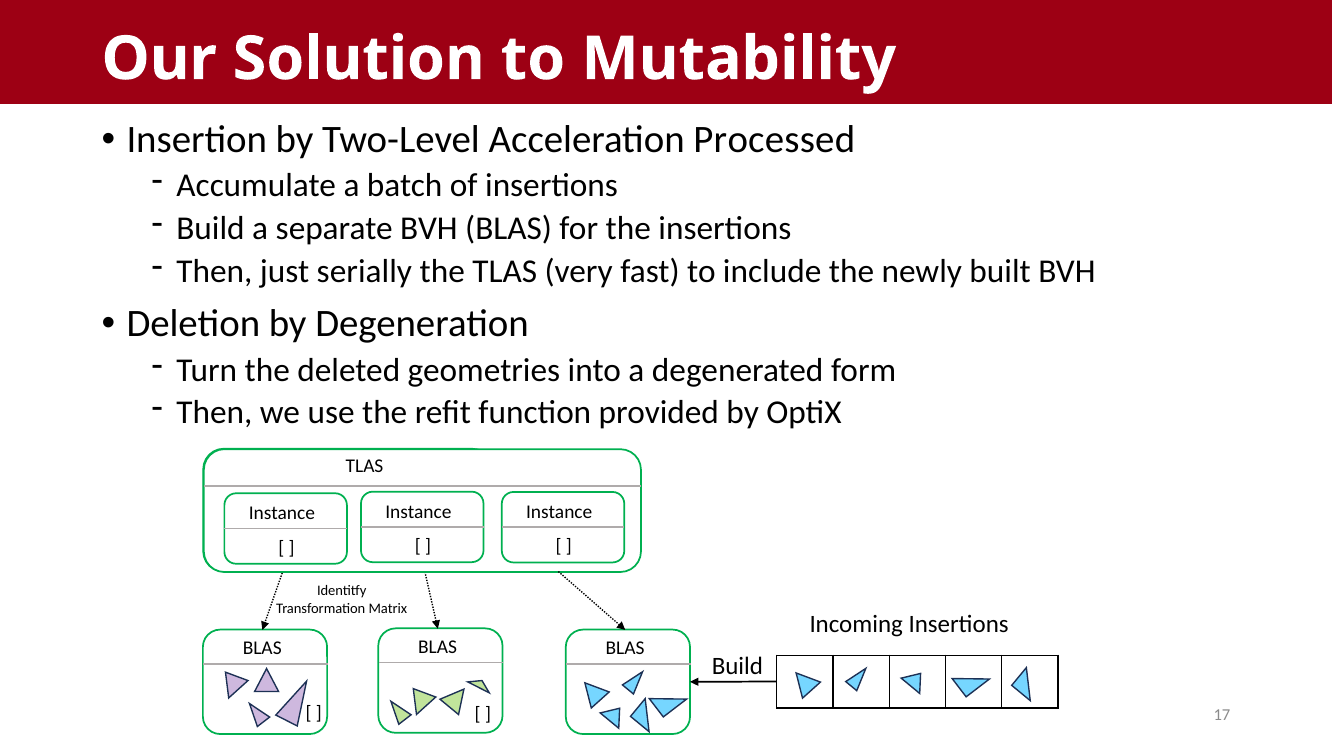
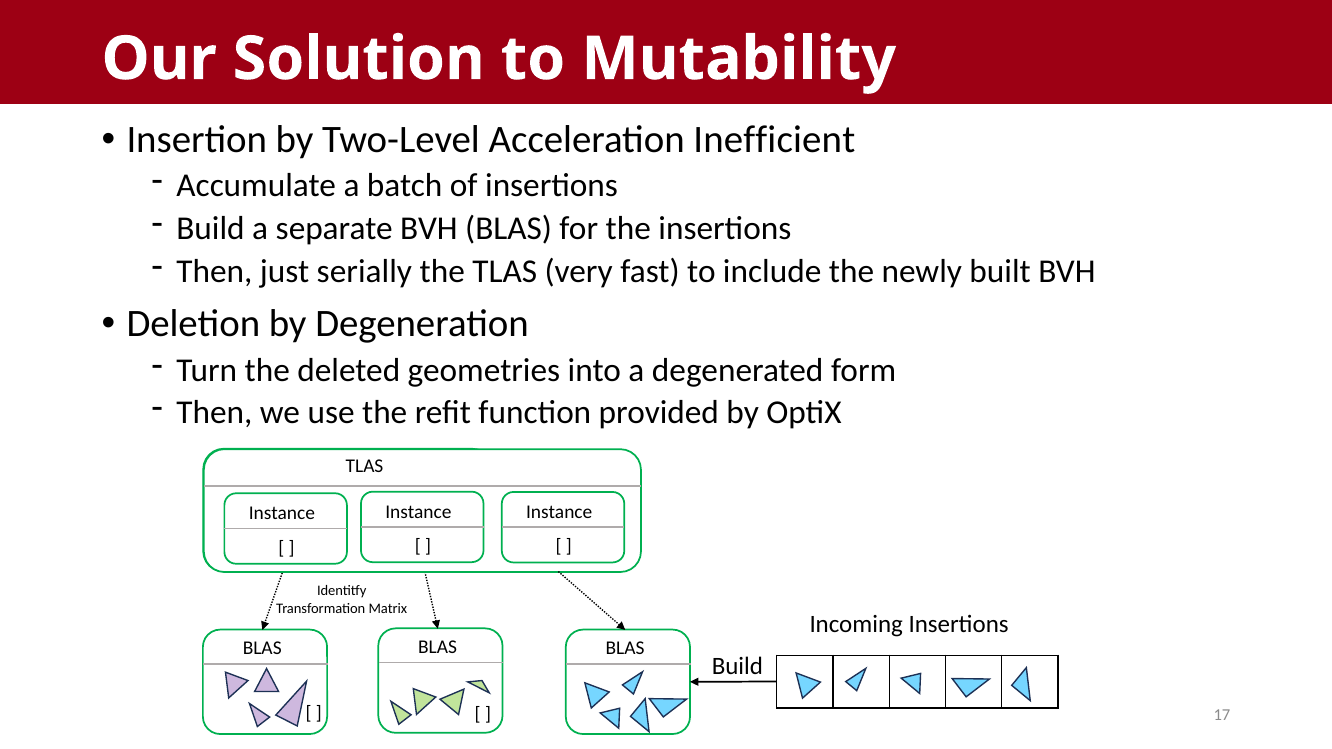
Processed: Processed -> Inefficient
